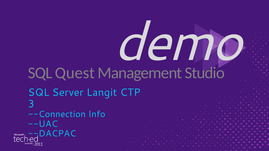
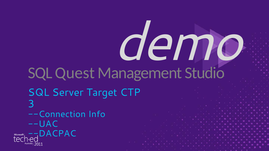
Langit: Langit -> Target
